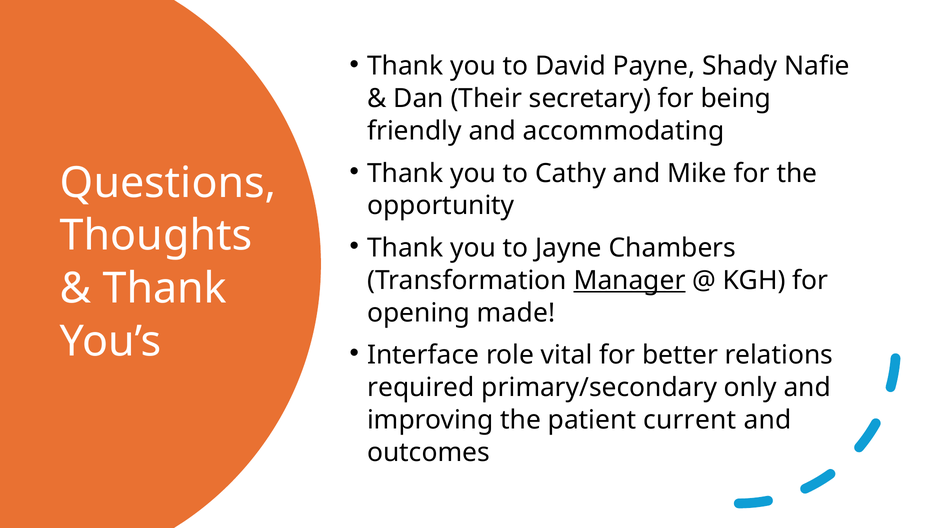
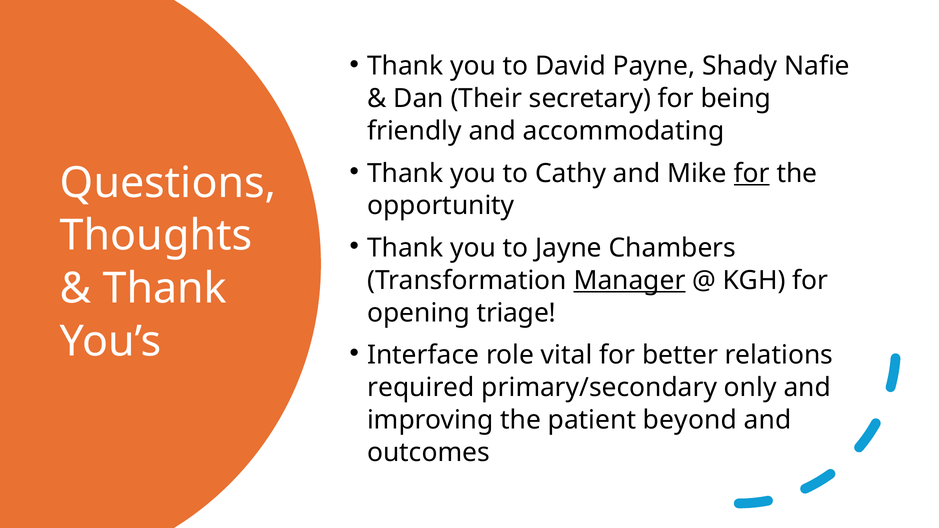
for at (752, 173) underline: none -> present
made: made -> triage
current: current -> beyond
